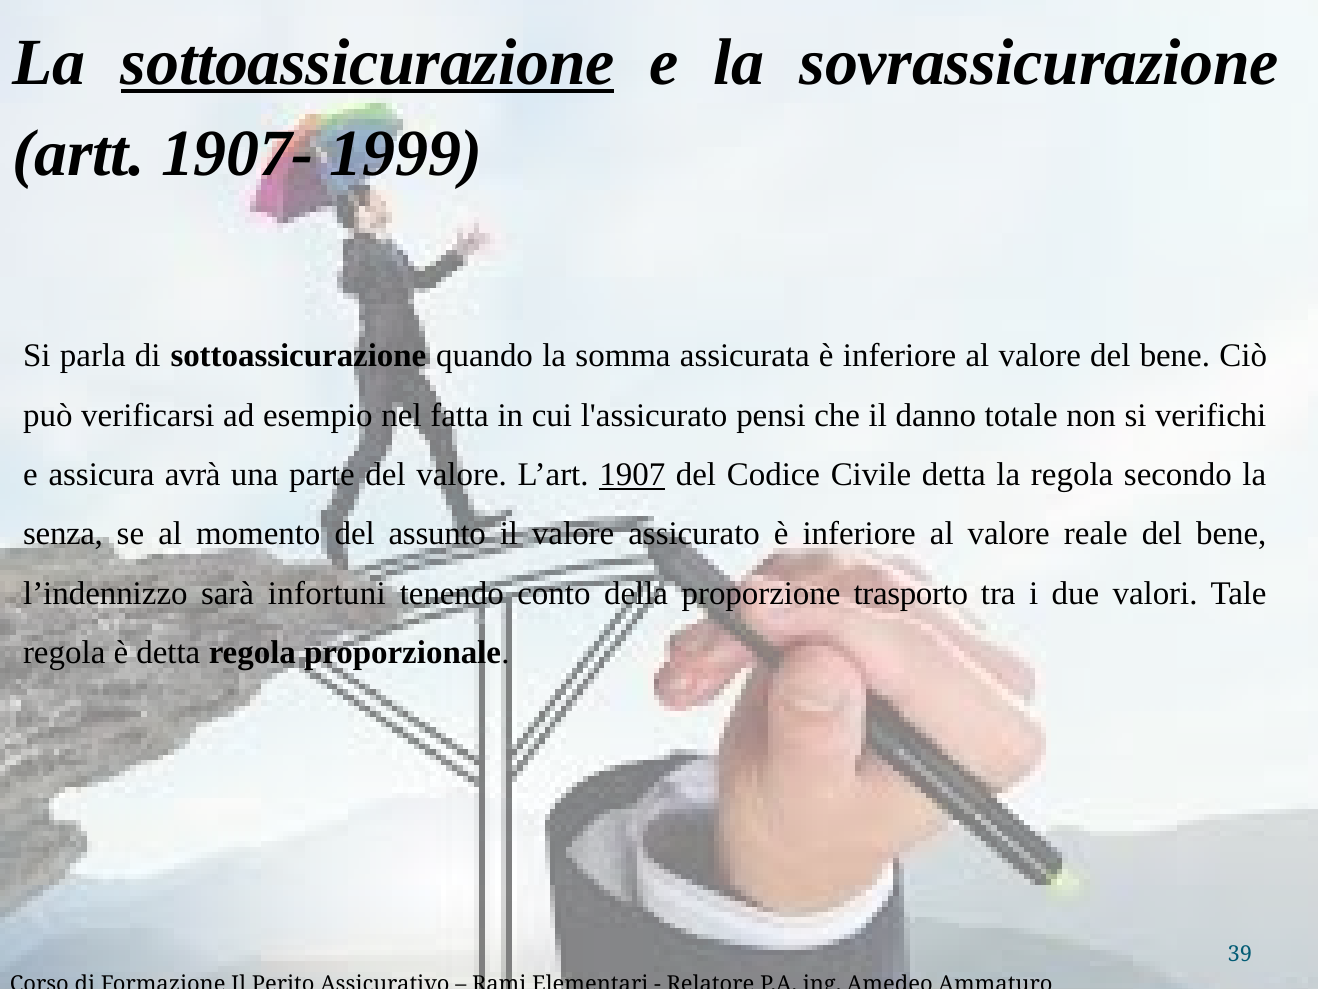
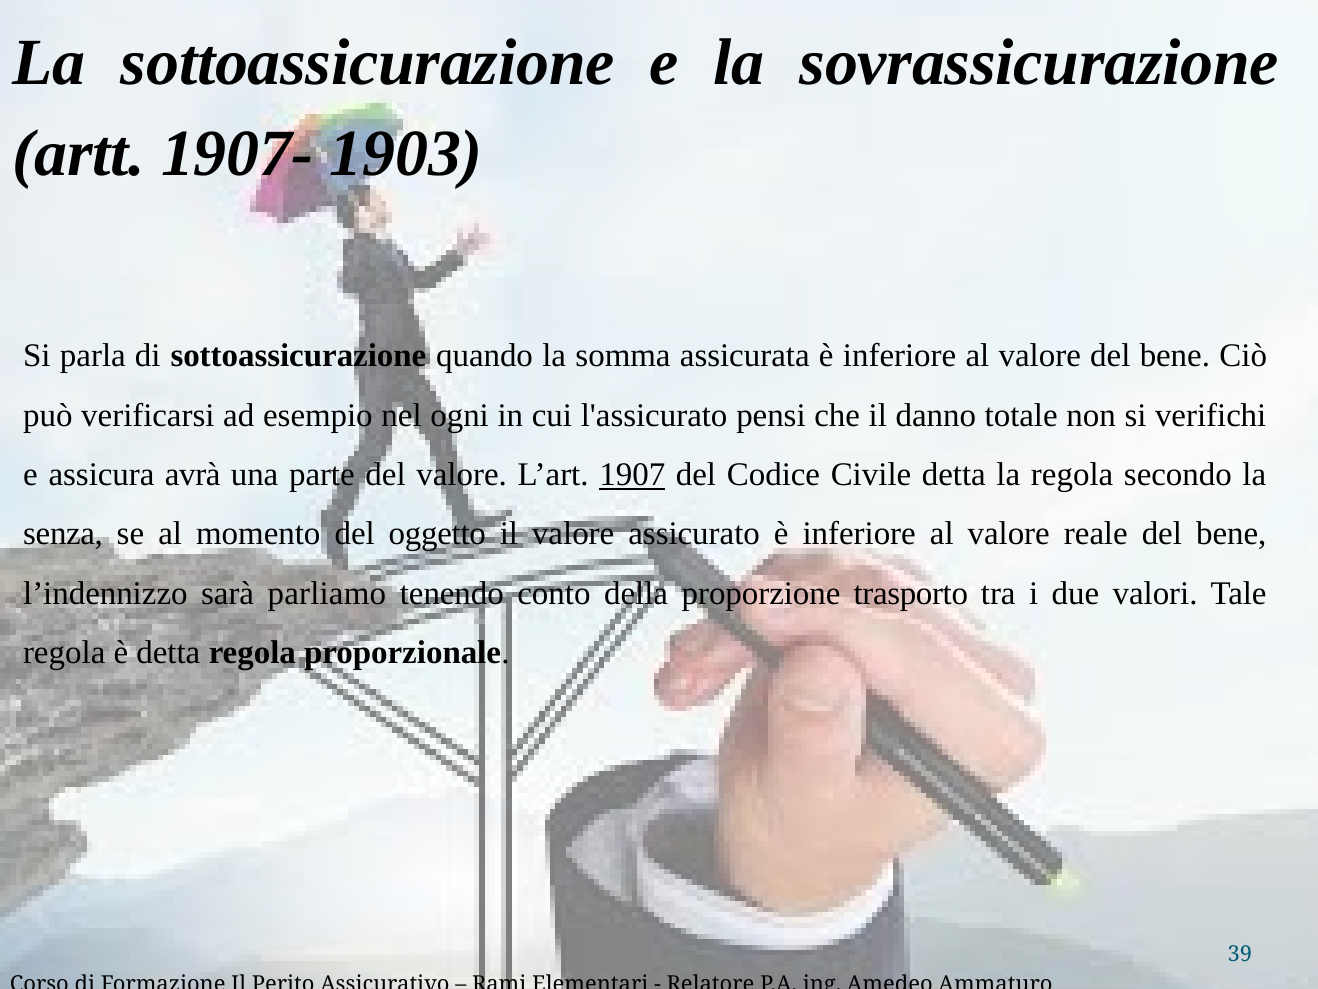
sottoassicurazione at (368, 62) underline: present -> none
1999: 1999 -> 1903
fatta: fatta -> ogni
assunto: assunto -> oggetto
infortuni: infortuni -> parliamo
